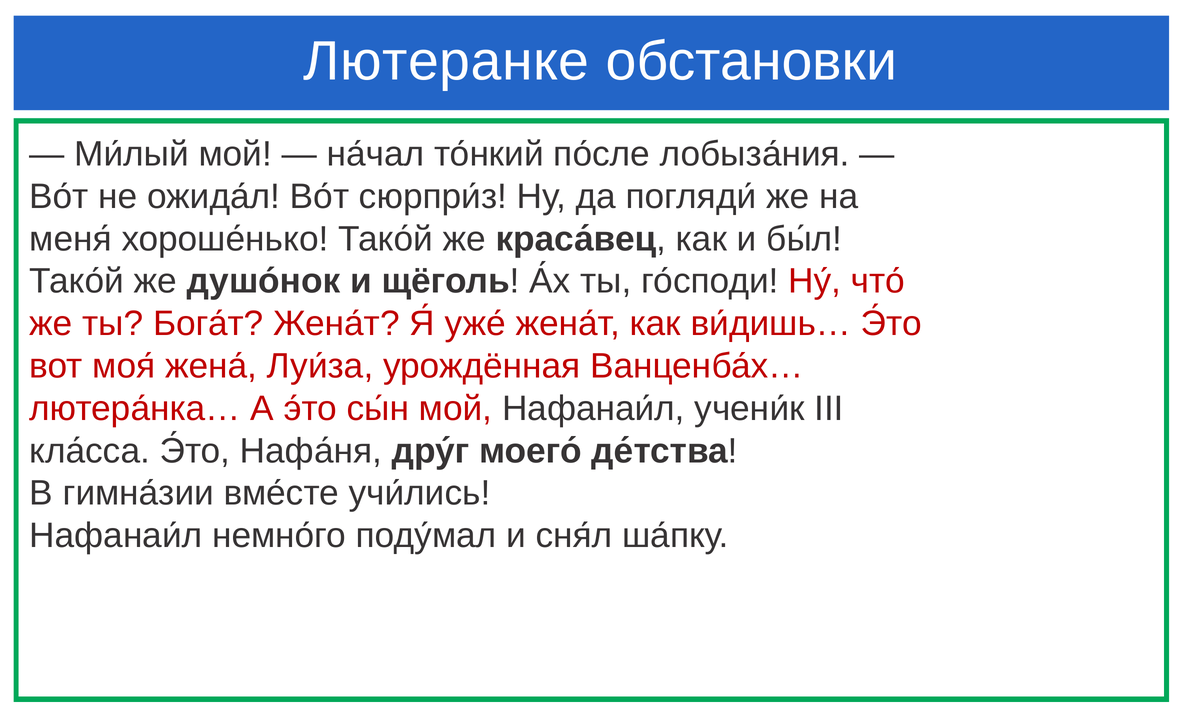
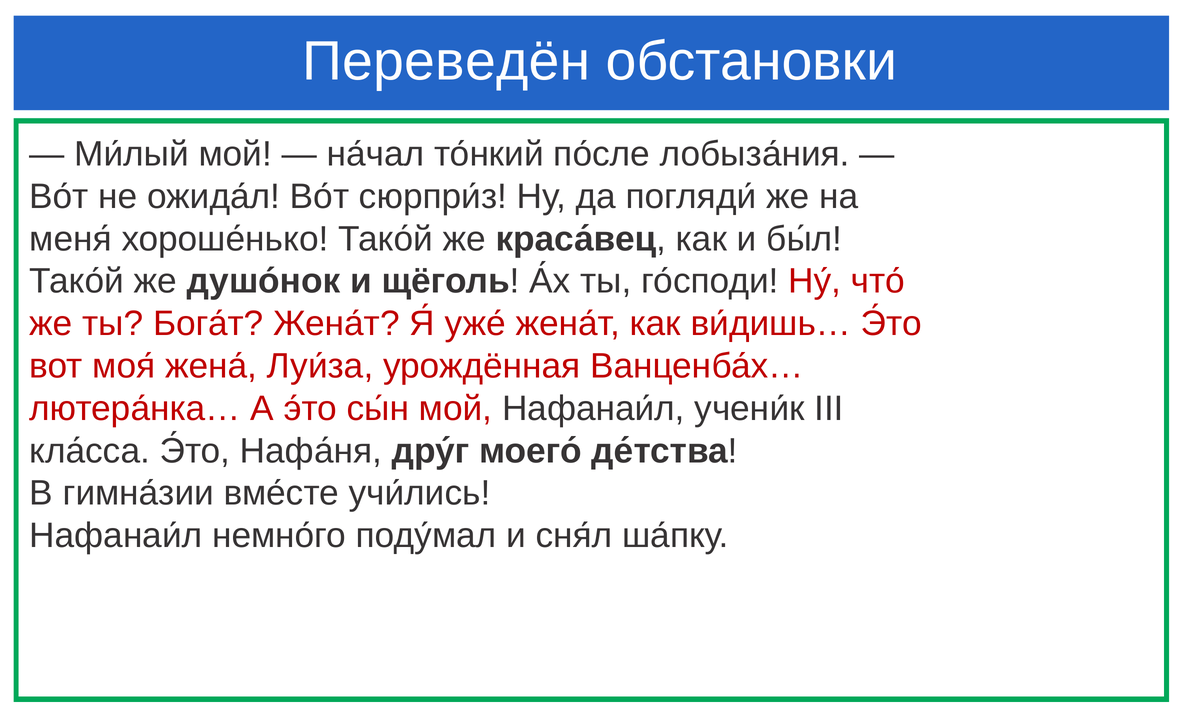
Лютеранке: Лютеранке -> Переведён
